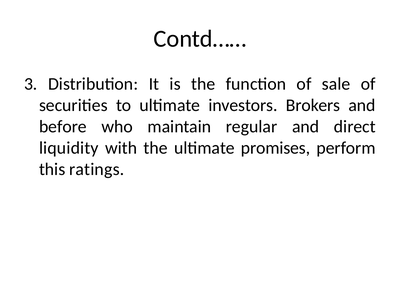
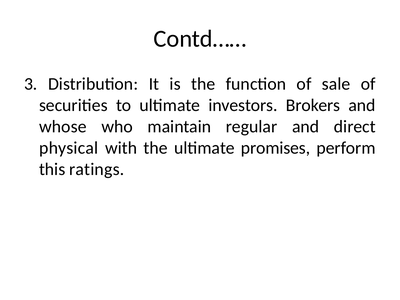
before: before -> whose
liquidity: liquidity -> physical
